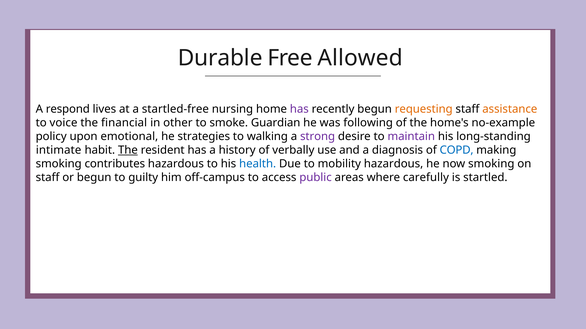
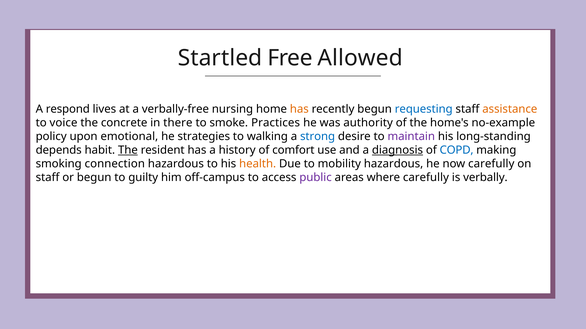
Durable: Durable -> Startled
startled-free: startled-free -> verbally-free
has at (299, 109) colour: purple -> orange
requesting colour: orange -> blue
financial: financial -> concrete
other: other -> there
Guardian: Guardian -> Practices
following: following -> authority
strong colour: purple -> blue
intimate: intimate -> depends
verbally: verbally -> comfort
diagnosis underline: none -> present
contributes: contributes -> connection
health colour: blue -> orange
now smoking: smoking -> carefully
startled: startled -> verbally
